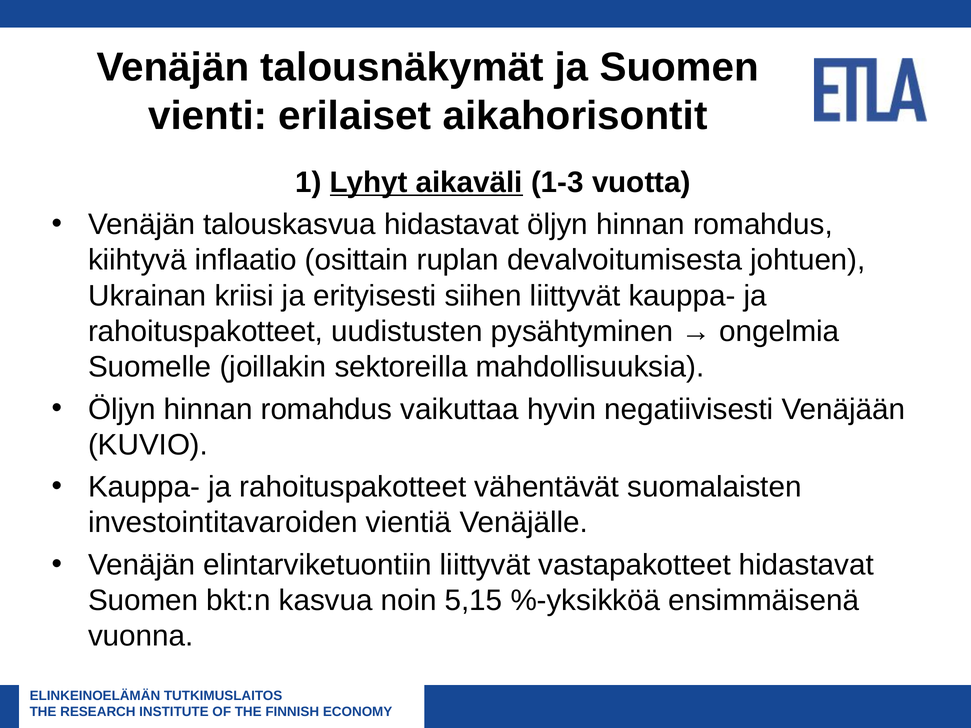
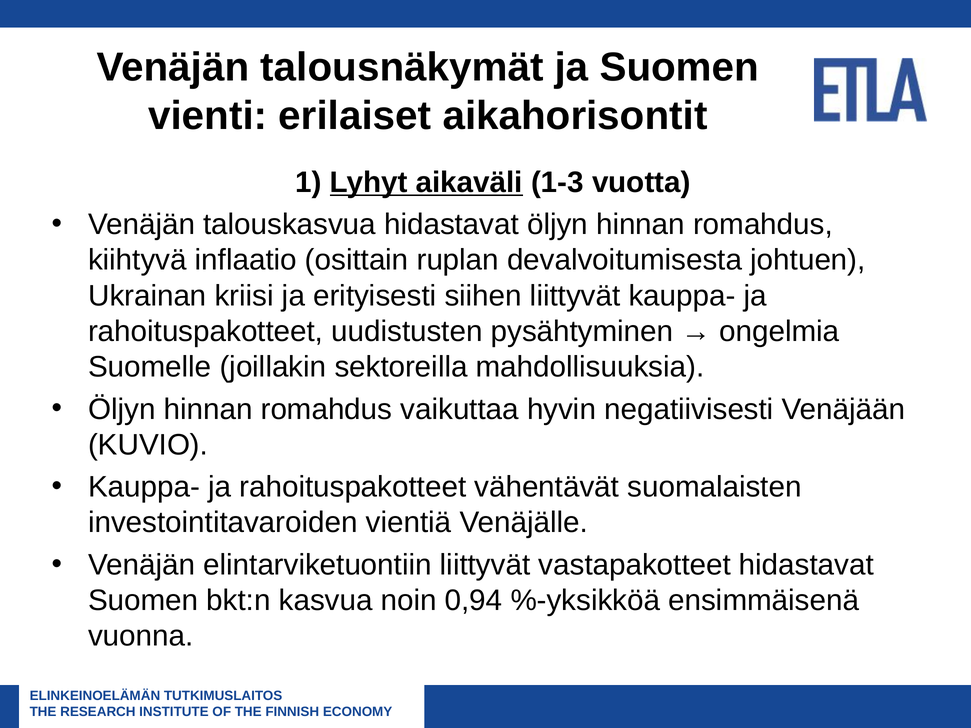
5,15: 5,15 -> 0,94
